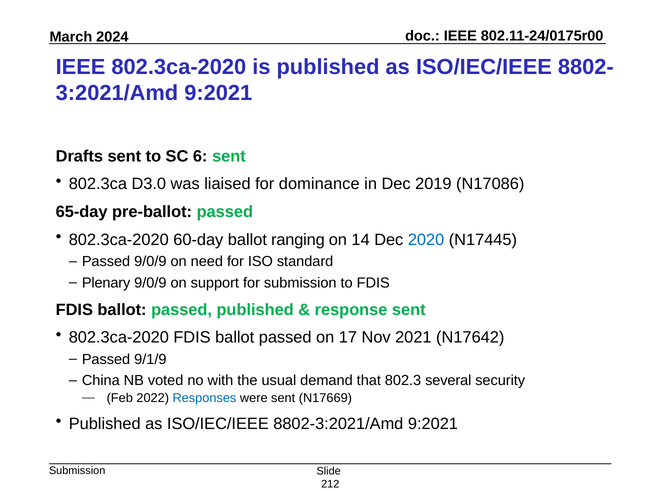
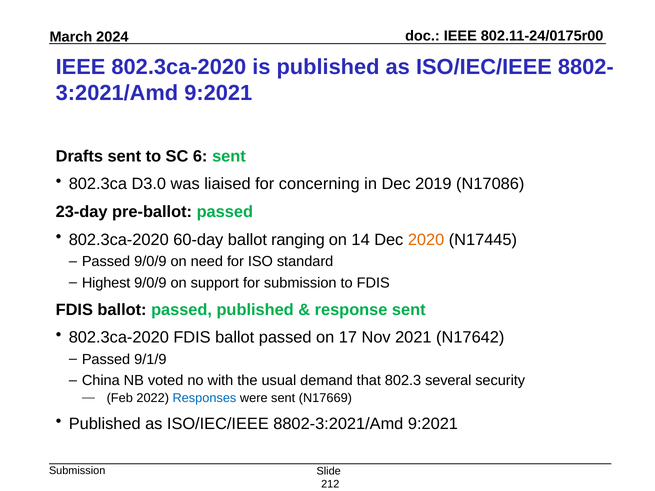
dominance: dominance -> concerning
65-day: 65-day -> 23-day
2020 colour: blue -> orange
Plenary: Plenary -> Highest
